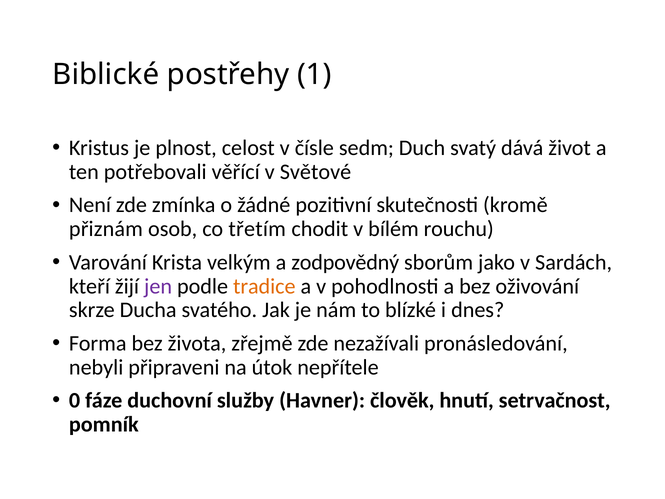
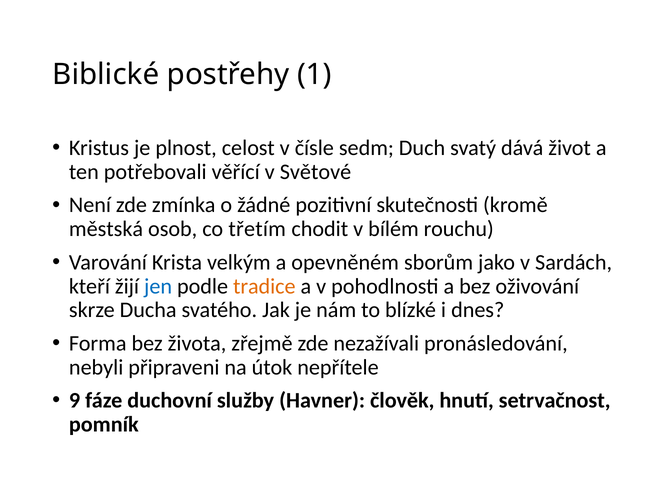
přiznám: přiznám -> městská
zodpovědný: zodpovědný -> opevněném
jen colour: purple -> blue
0: 0 -> 9
